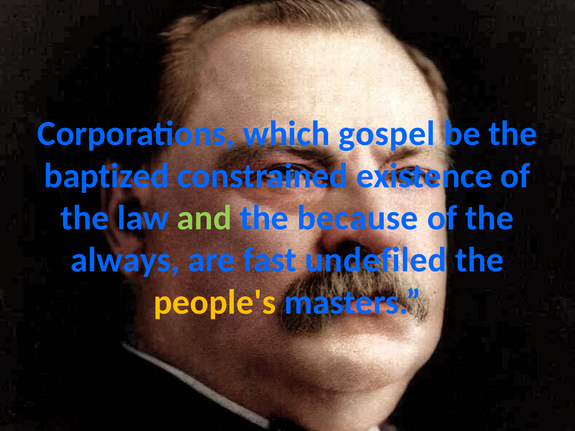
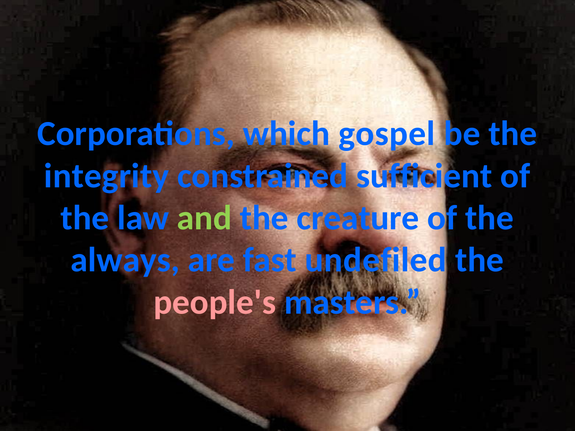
baptized: baptized -> integrity
existence: existence -> sufficient
because: because -> creature
people's colour: yellow -> pink
